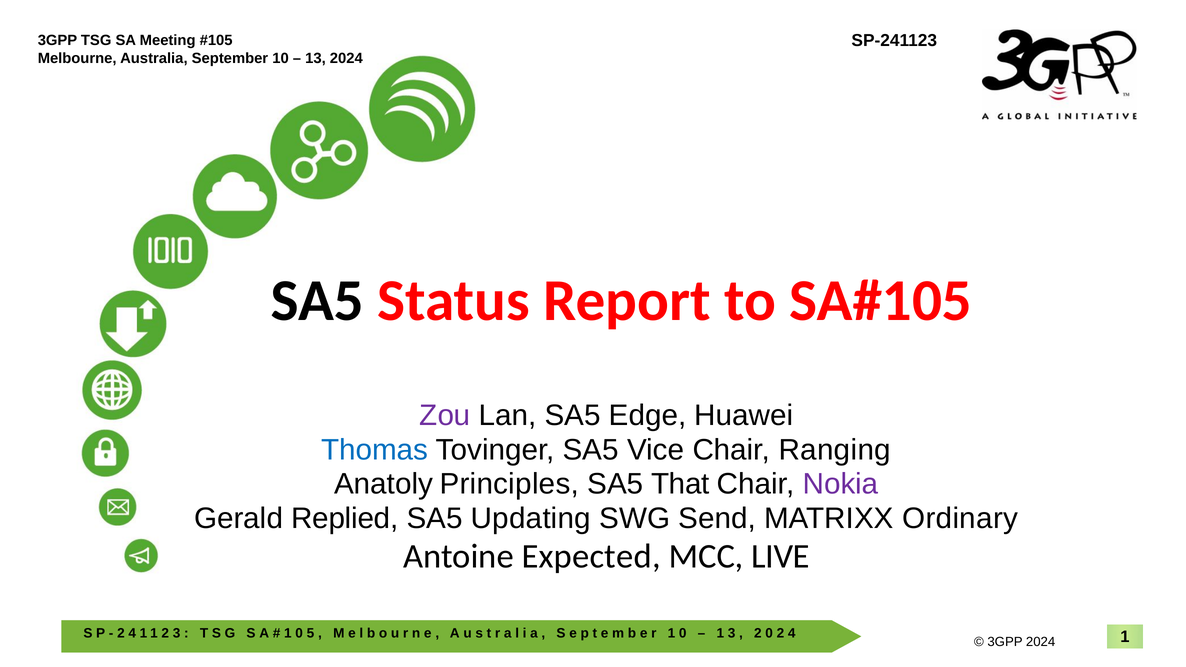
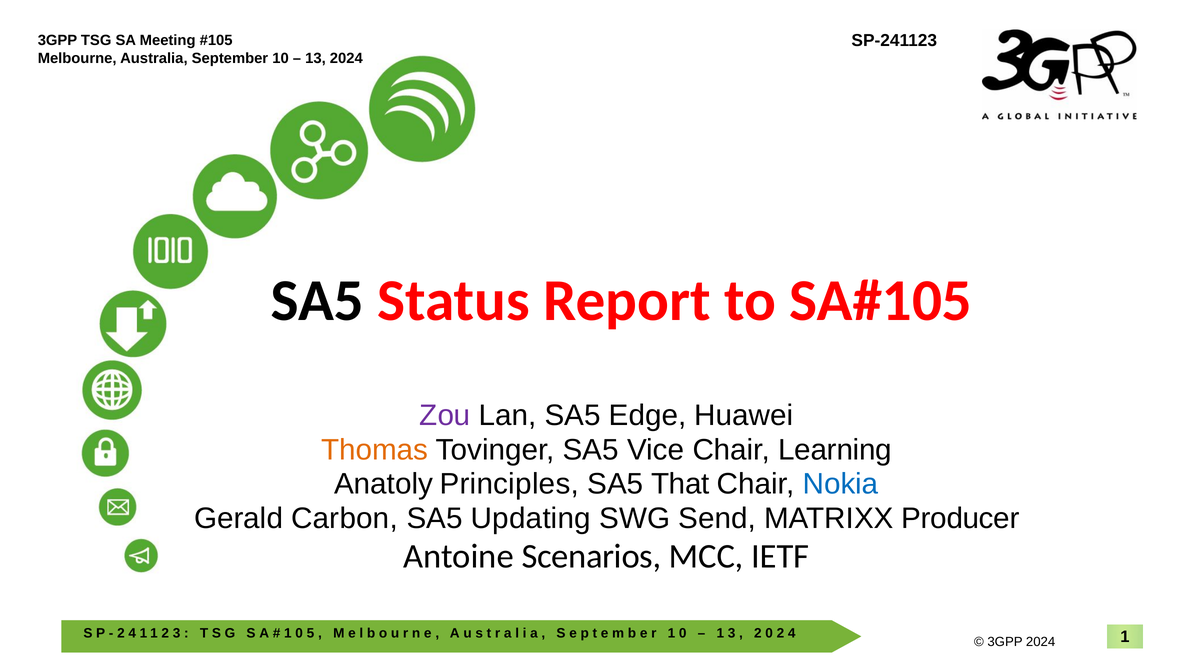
Thomas colour: blue -> orange
Ranging: Ranging -> Learning
Nokia colour: purple -> blue
Replied: Replied -> Carbon
Ordinary: Ordinary -> Producer
Expected: Expected -> Scenarios
LIVE: LIVE -> IETF
